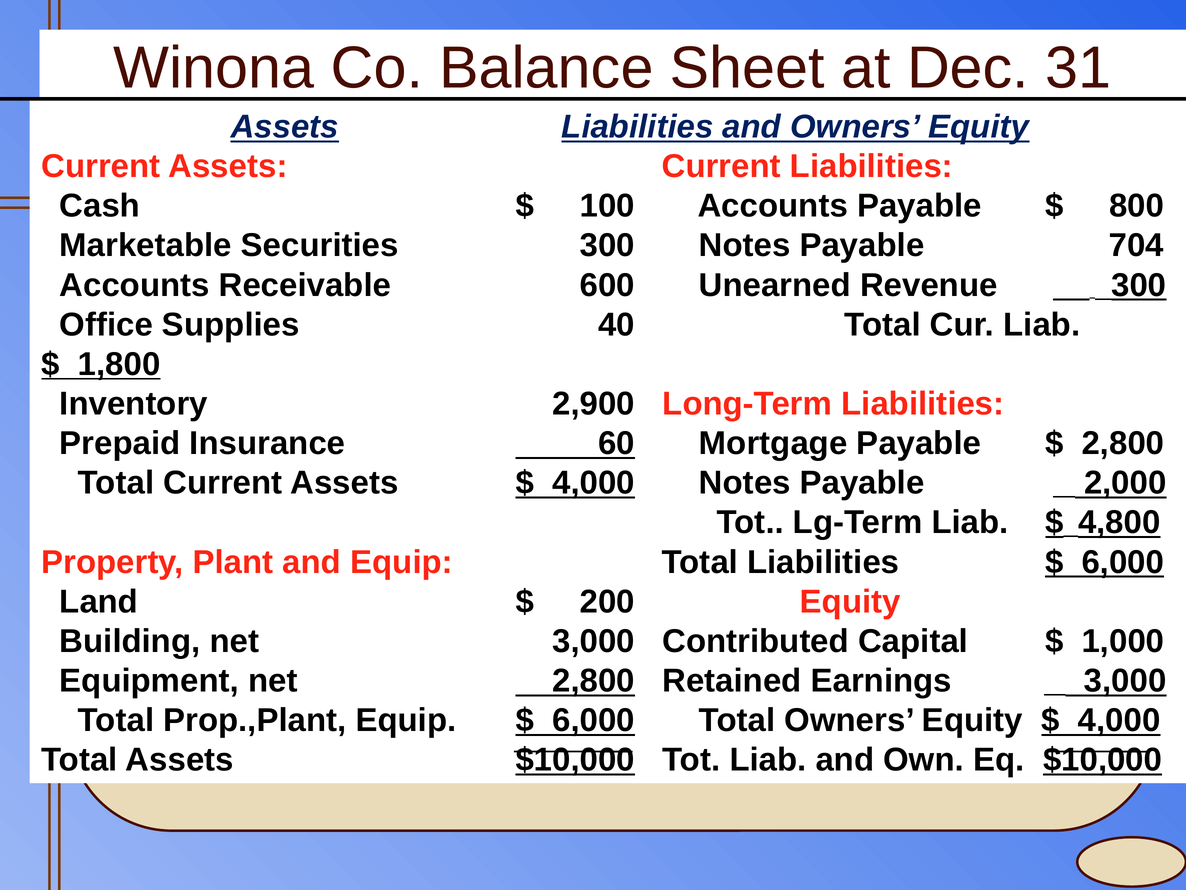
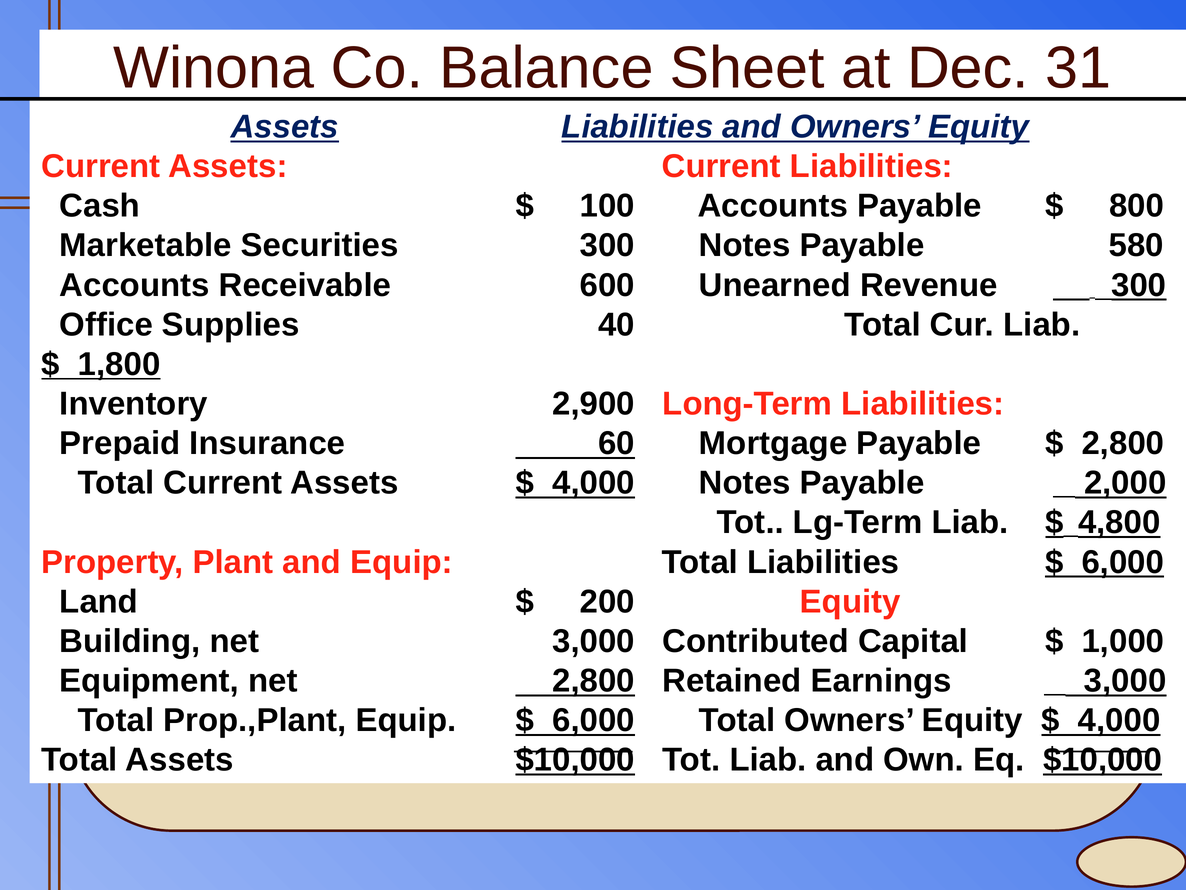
704: 704 -> 580
